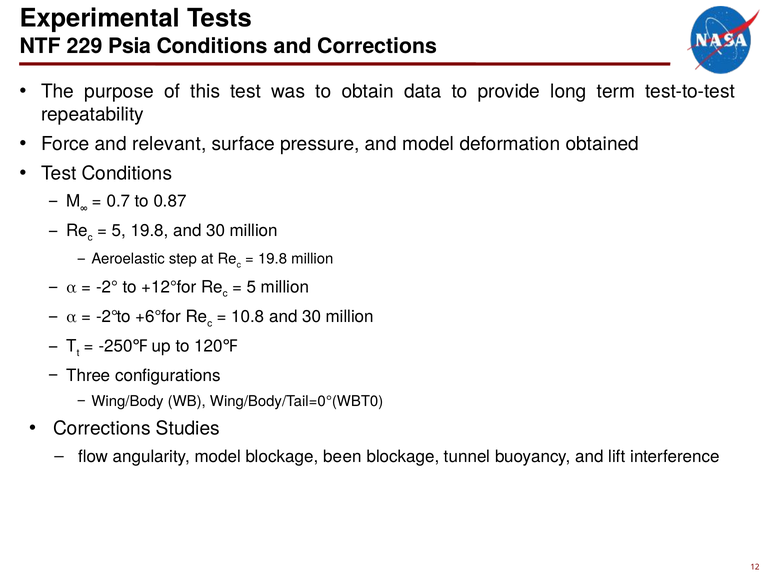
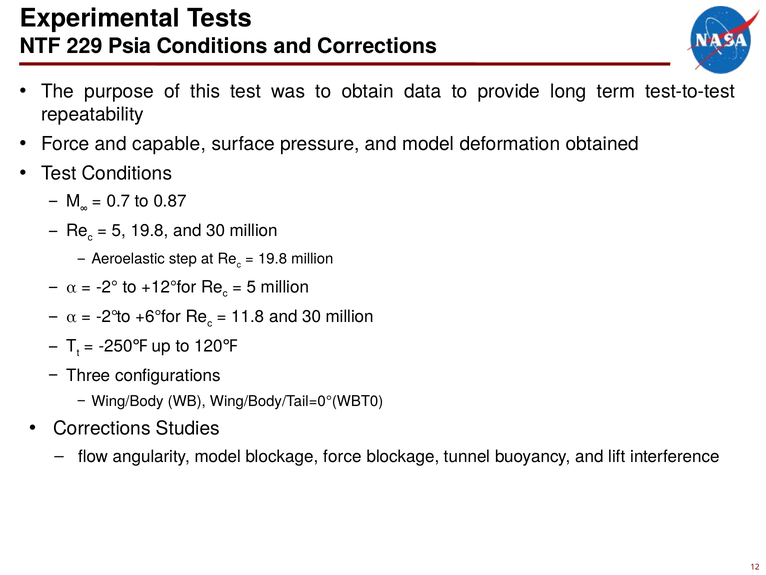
relevant: relevant -> capable
10.8: 10.8 -> 11.8
blockage been: been -> force
